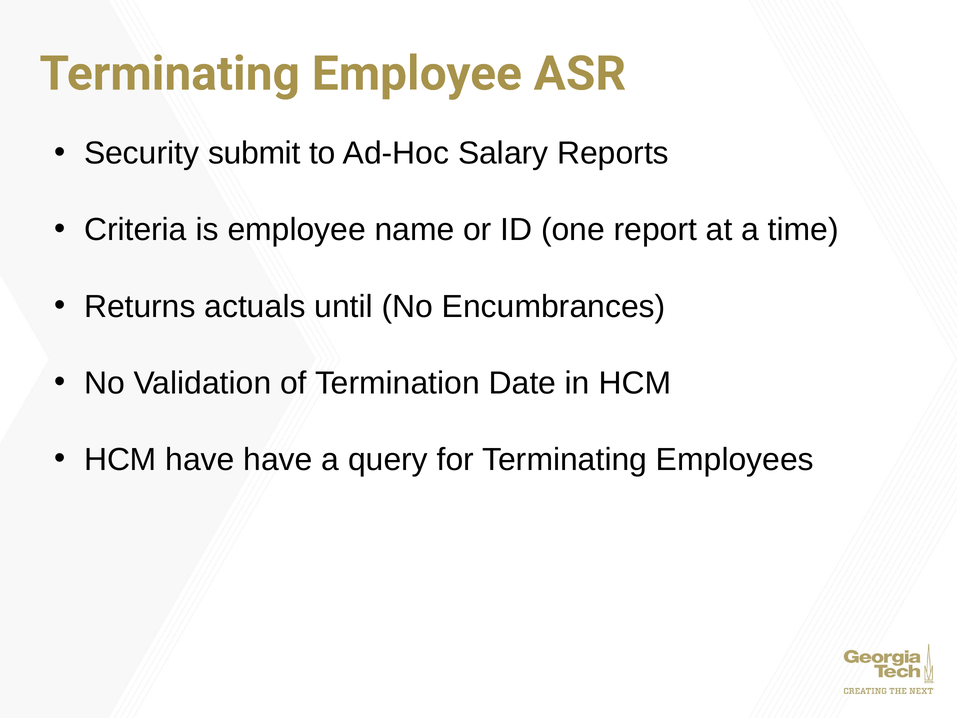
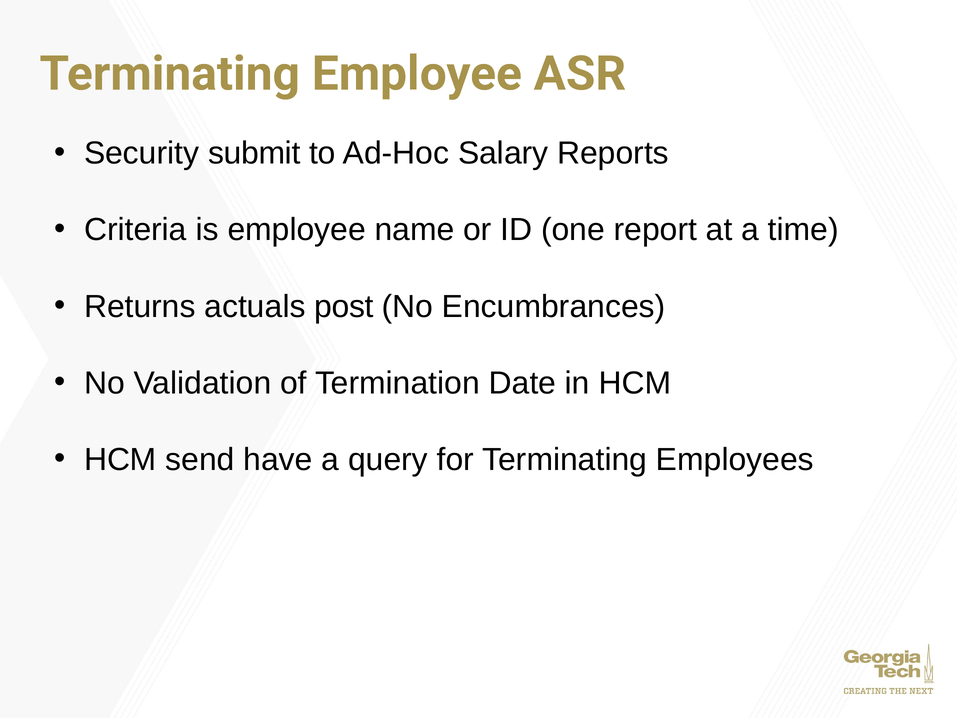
until: until -> post
HCM have: have -> send
